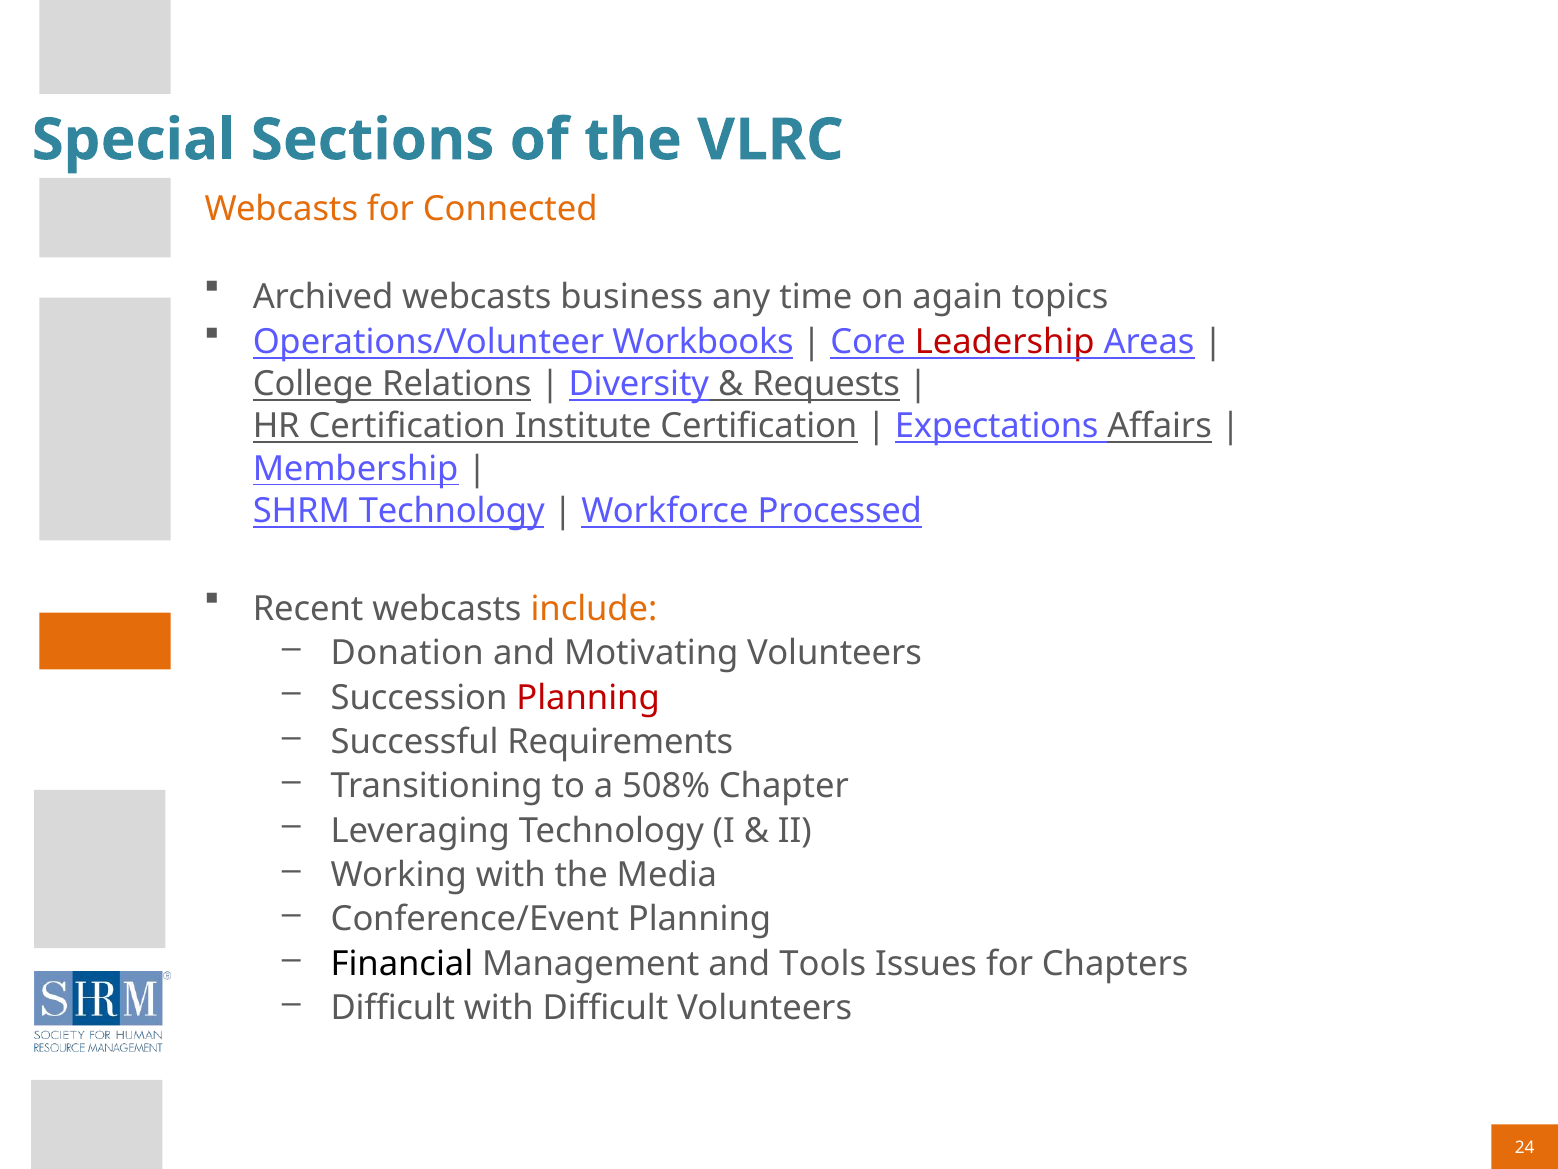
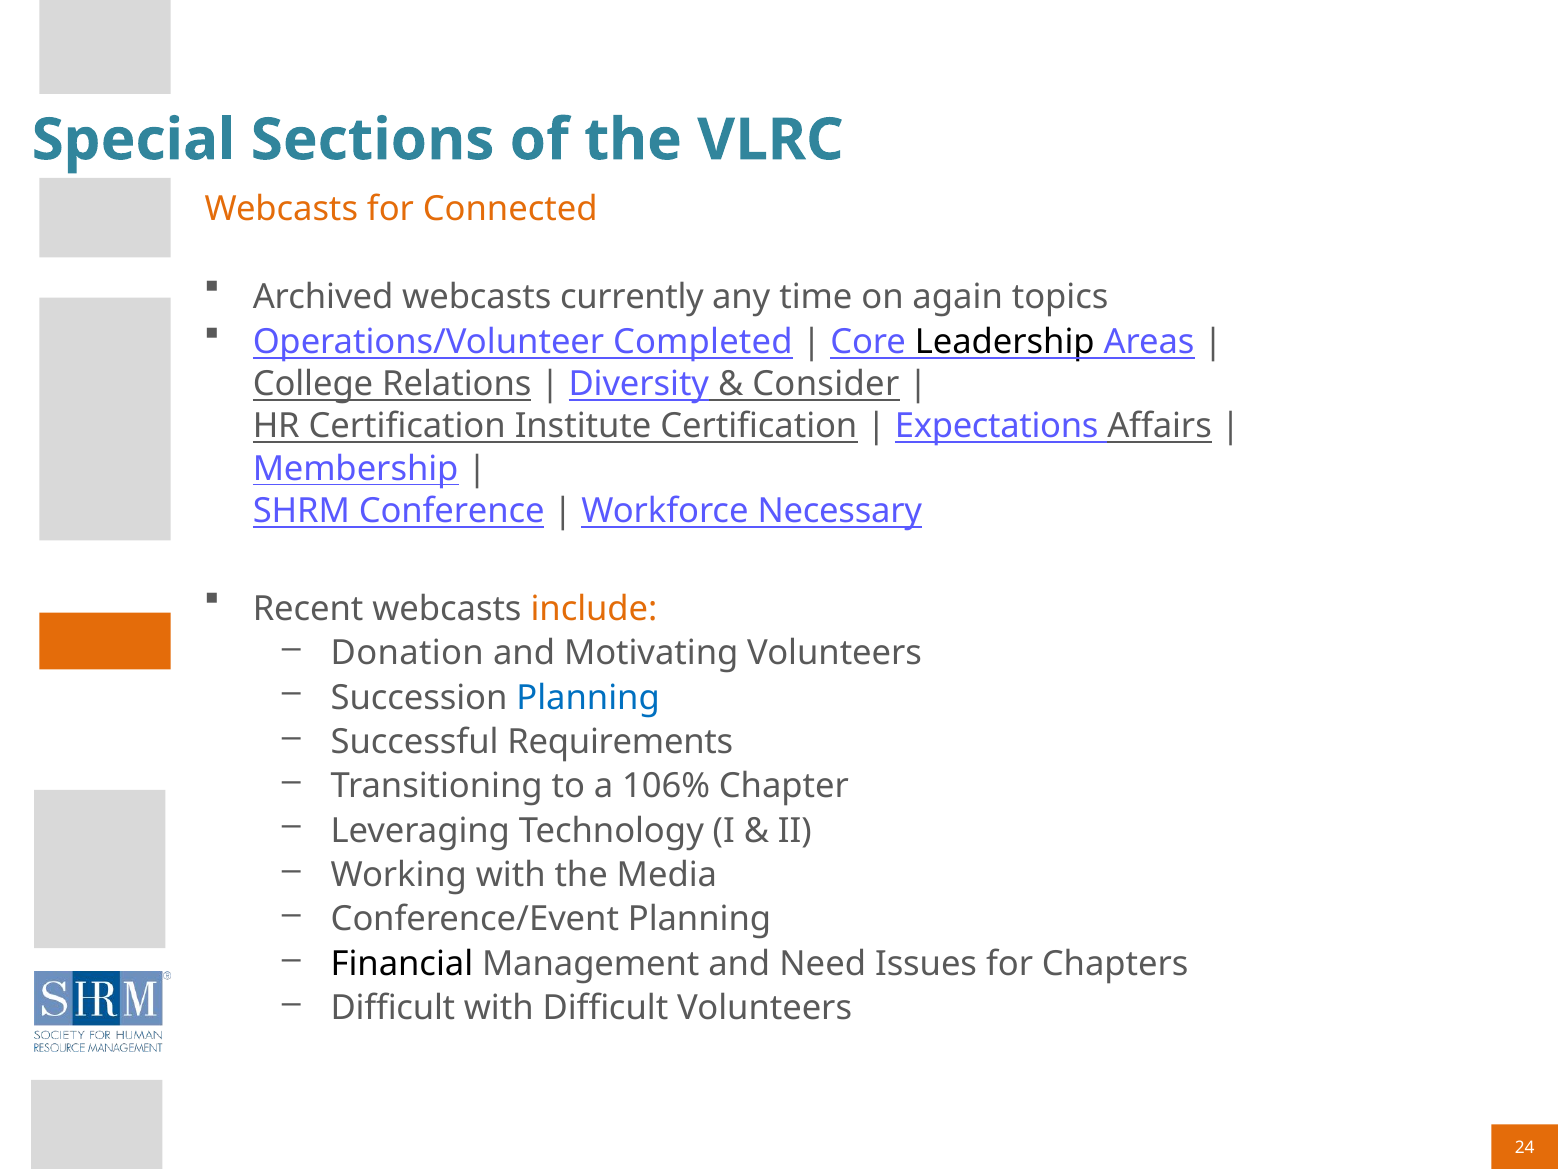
business: business -> currently
Workbooks: Workbooks -> Completed
Leadership colour: red -> black
Requests: Requests -> Consider
SHRM Technology: Technology -> Conference
Processed: Processed -> Necessary
Planning at (588, 697) colour: red -> blue
508%: 508% -> 106%
Tools: Tools -> Need
